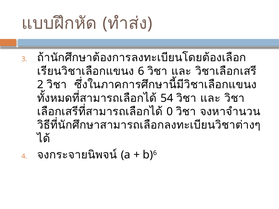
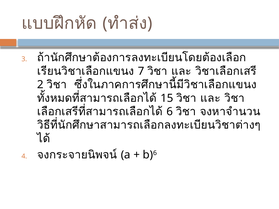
6: 6 -> 7
54: 54 -> 15
0: 0 -> 6
